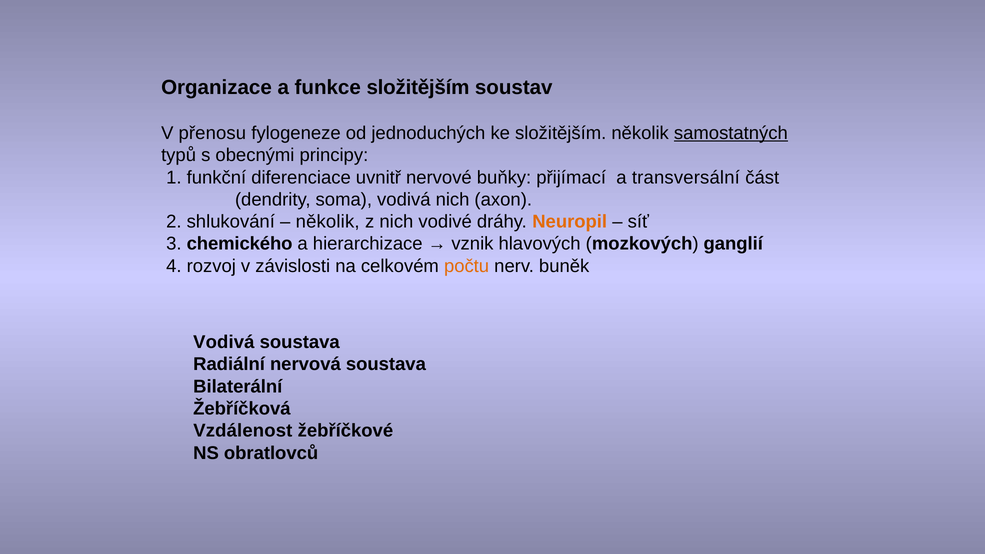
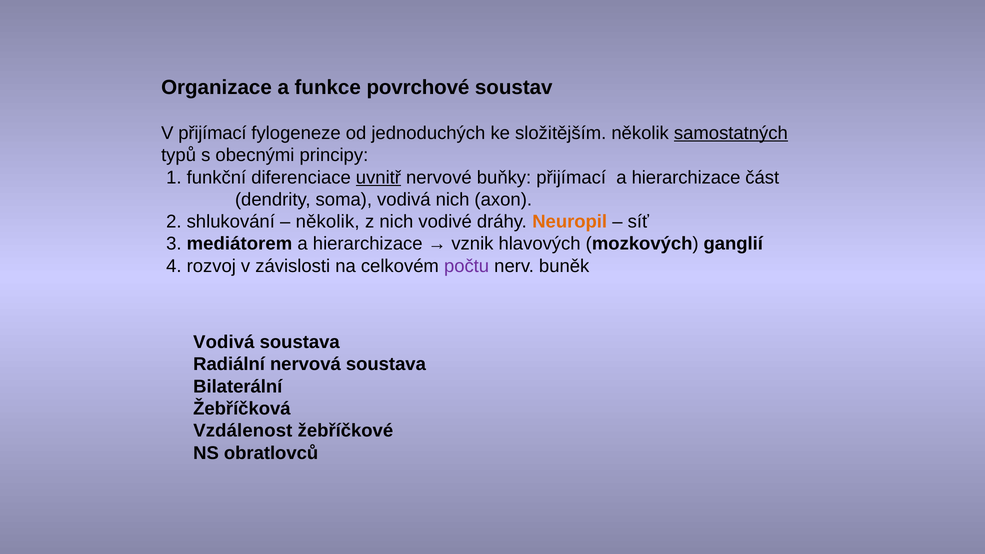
funkce složitějším: složitějším -> povrchové
V přenosu: přenosu -> přijímací
uvnitř underline: none -> present
přijímací a transversální: transversální -> hierarchizace
chemického: chemického -> mediátorem
počtu colour: orange -> purple
